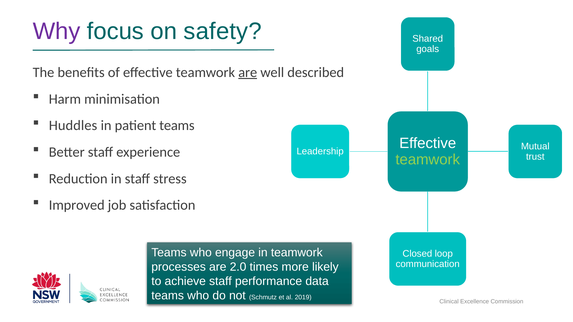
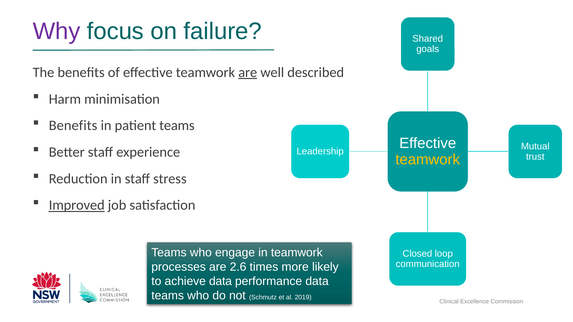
safety: safety -> failure
Huddles at (73, 126): Huddles -> Benefits
teamwork at (428, 160) colour: light green -> yellow
Improved underline: none -> present
2.0: 2.0 -> 2.6
achieve staff: staff -> data
